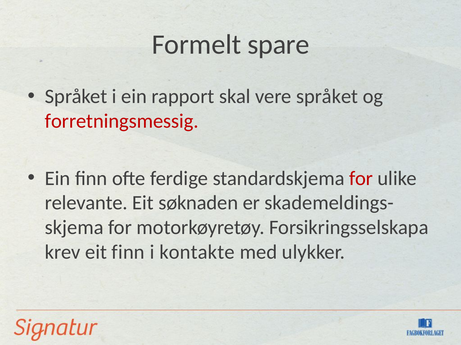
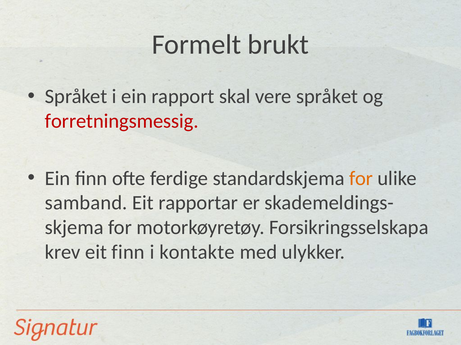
spare: spare -> brukt
for at (361, 179) colour: red -> orange
relevante: relevante -> samband
søknaden: søknaden -> rapportar
